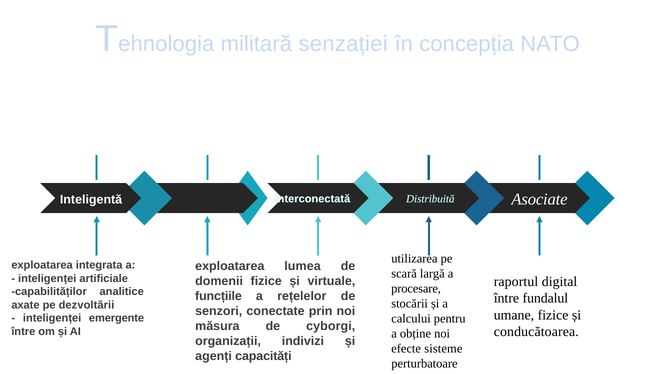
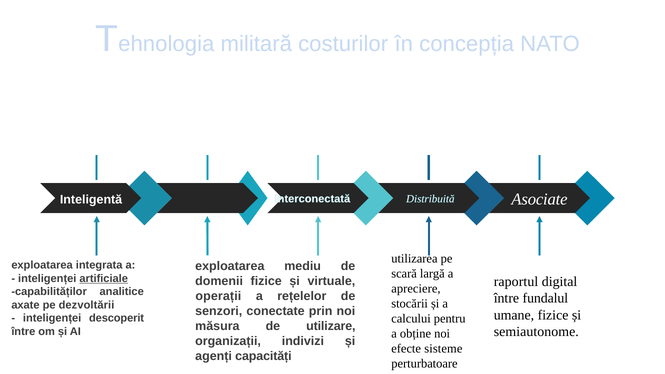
senzației: senzației -> costurilor
lumea: lumea -> mediu
artificiale underline: none -> present
procesare: procesare -> apreciere
funcțiile: funcțiile -> operații
emergente: emergente -> descoperit
cyborgi: cyborgi -> utilizare
conducătoarea: conducătoarea -> semiautonome
